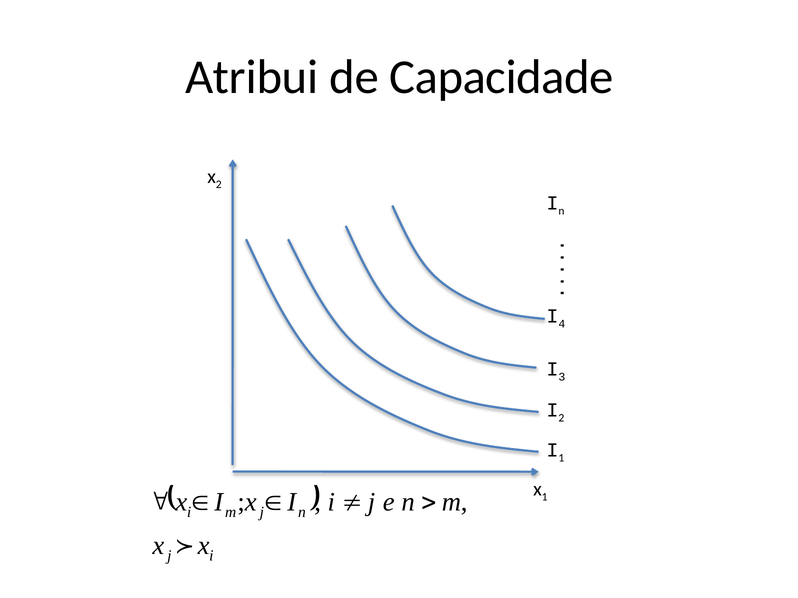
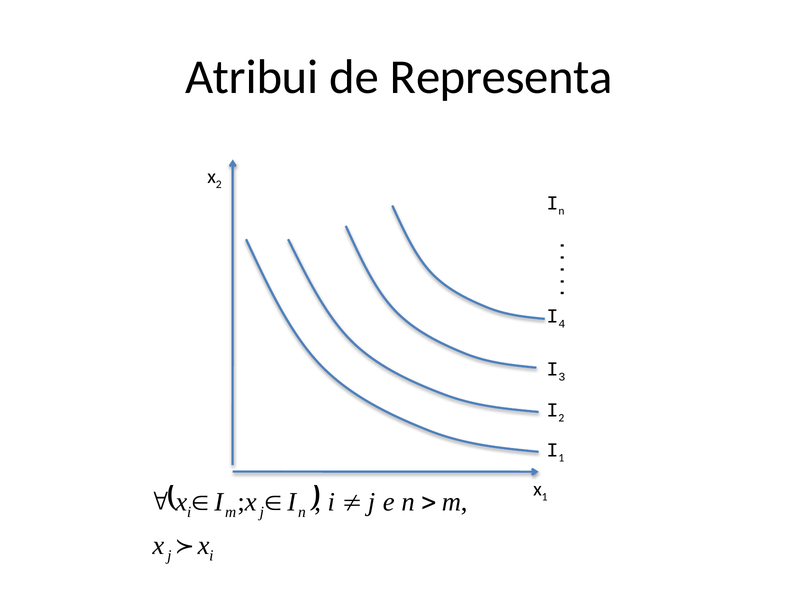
Capacidade: Capacidade -> Representa
